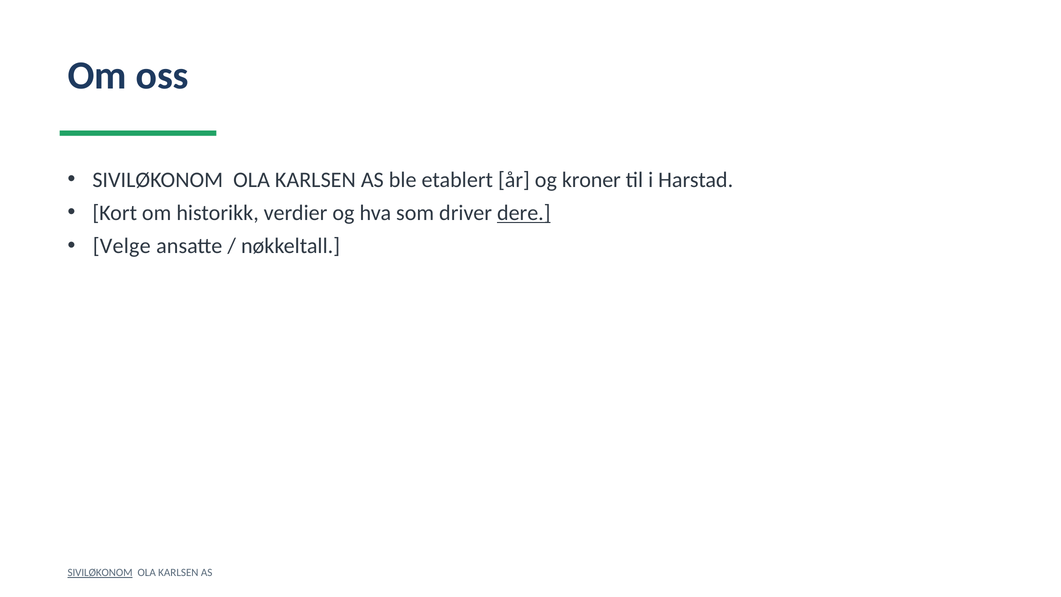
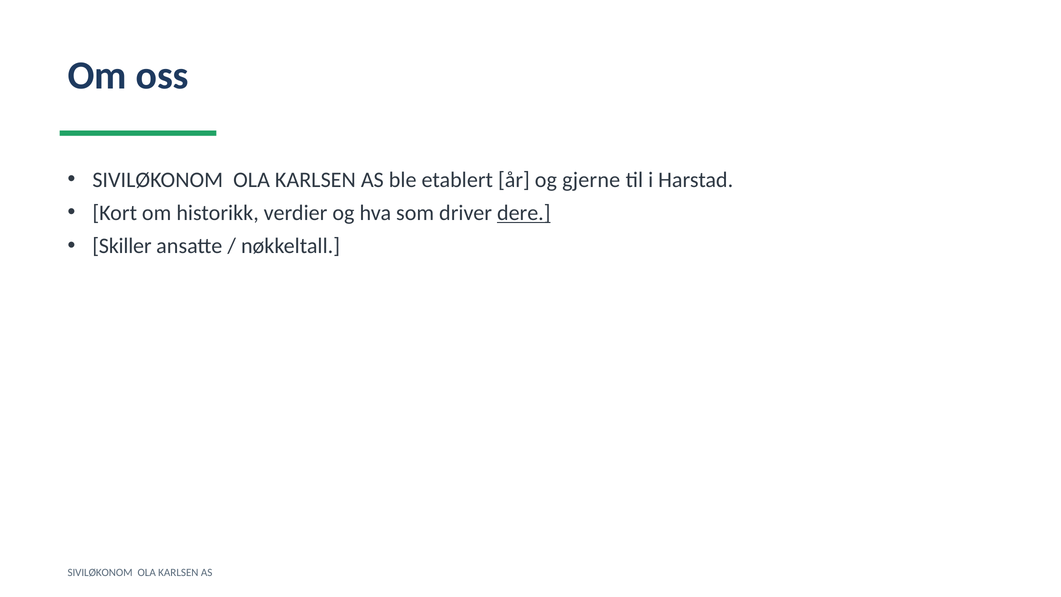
kroner: kroner -> gjerne
Velge: Velge -> Skiller
SIVILØKONOM at (100, 573) underline: present -> none
